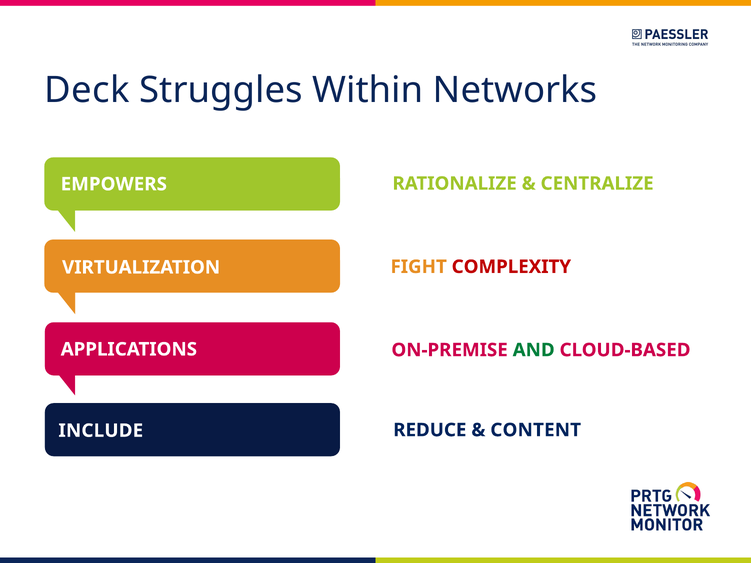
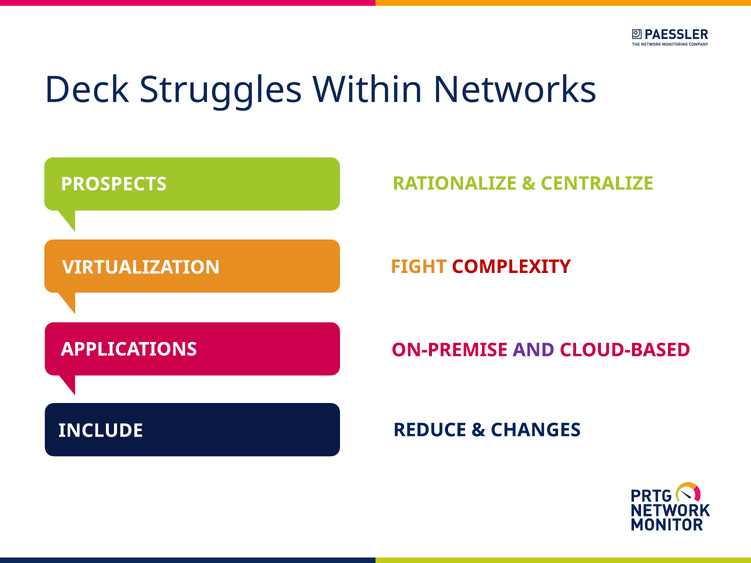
EMPOWERS: EMPOWERS -> PROSPECTS
AND colour: green -> purple
CONTENT: CONTENT -> CHANGES
